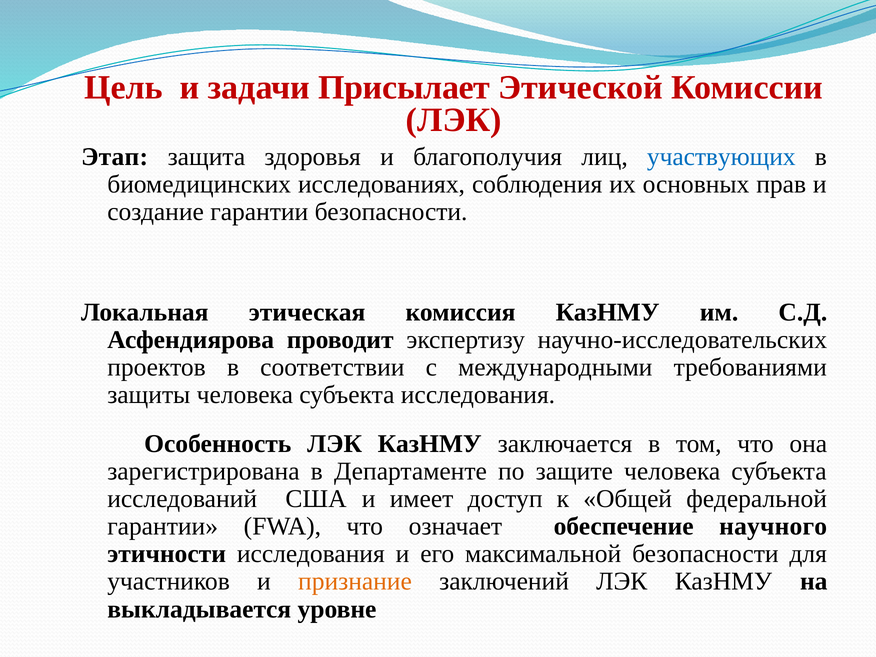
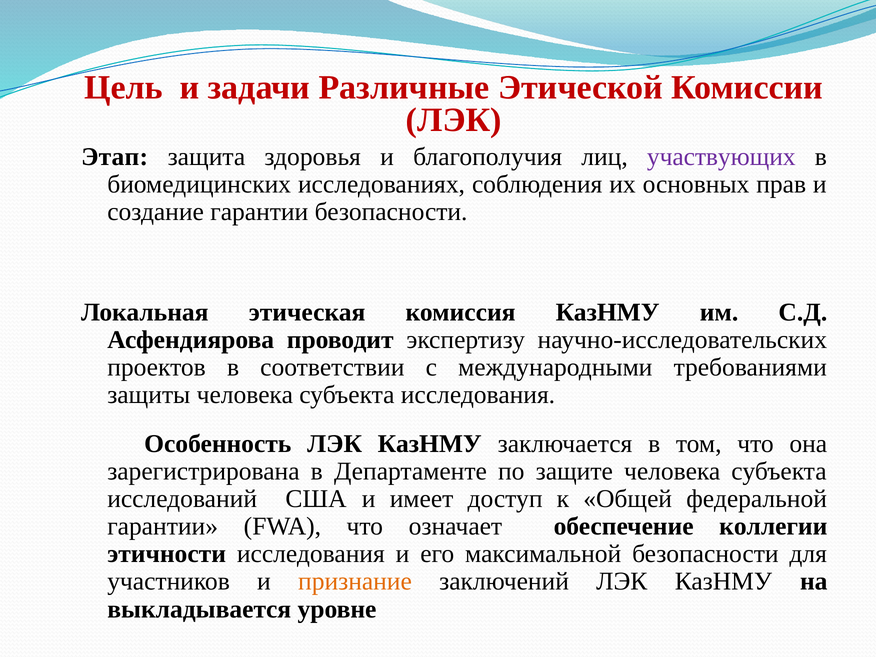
Присылает: Присылает -> Различные
участвующих colour: blue -> purple
научного: научного -> коллегии
